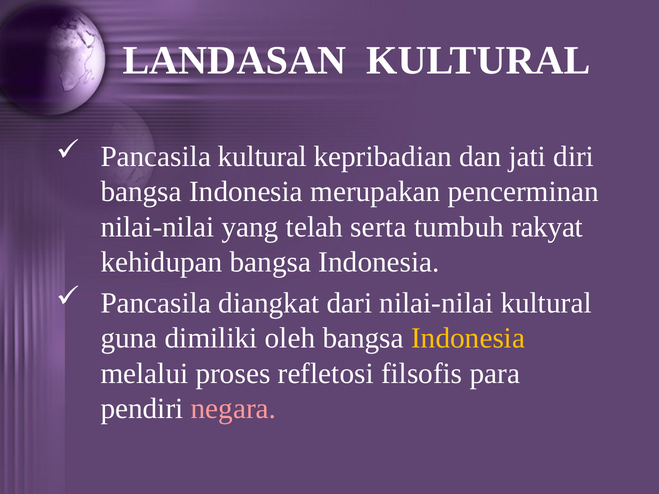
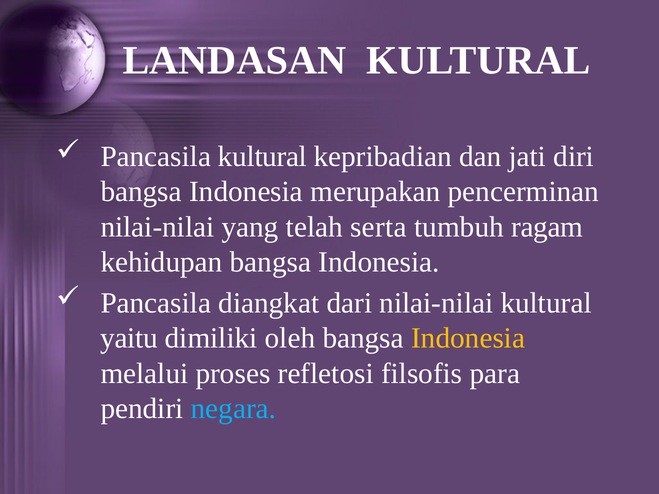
rakyat: rakyat -> ragam
guna: guna -> yaitu
negara colour: pink -> light blue
